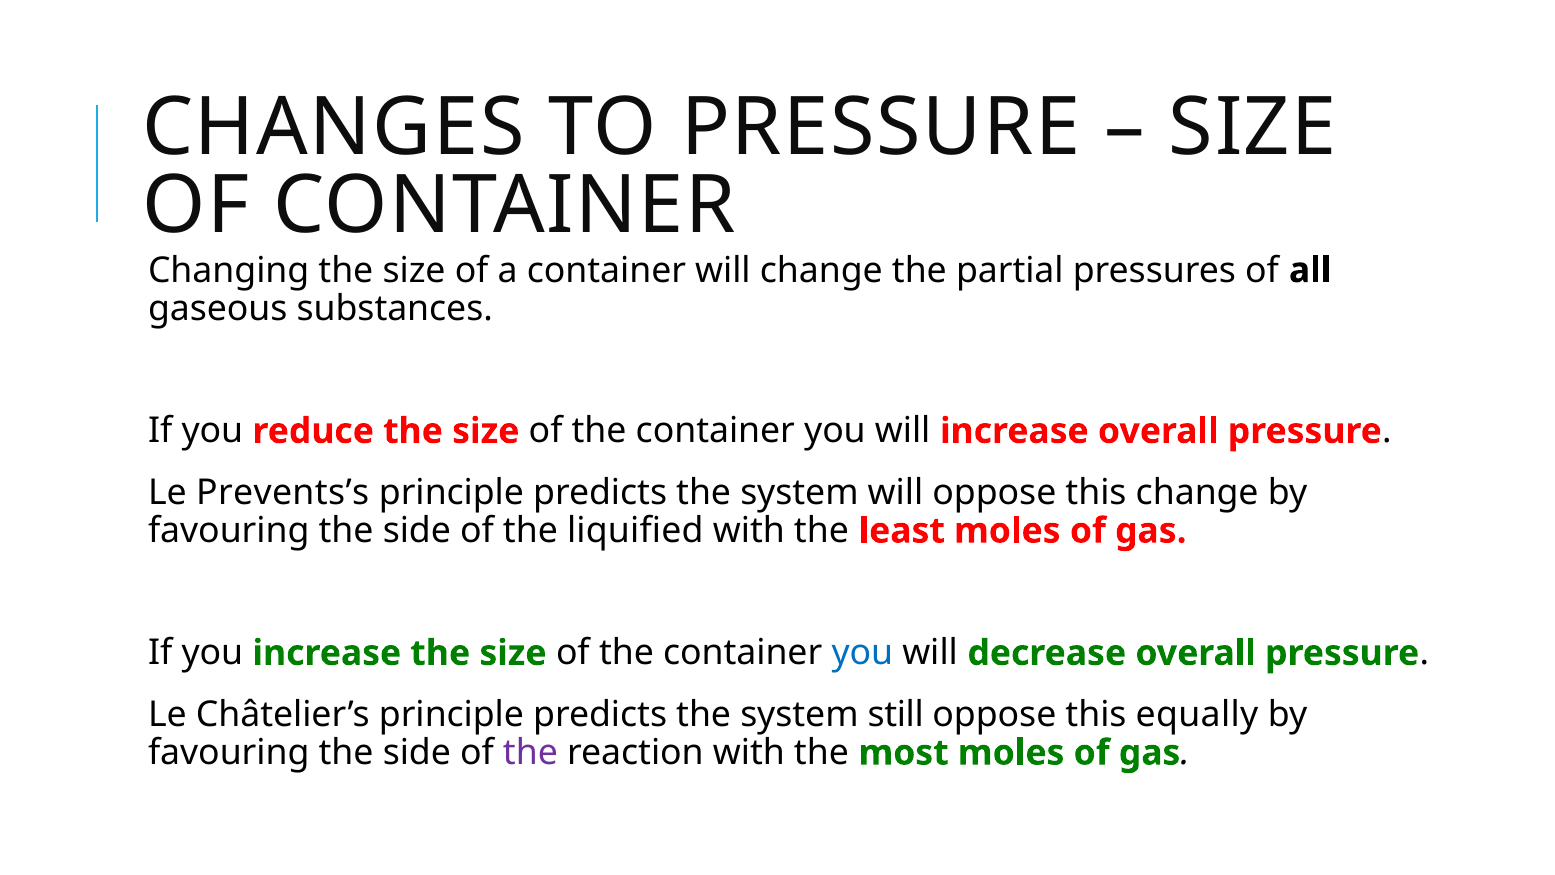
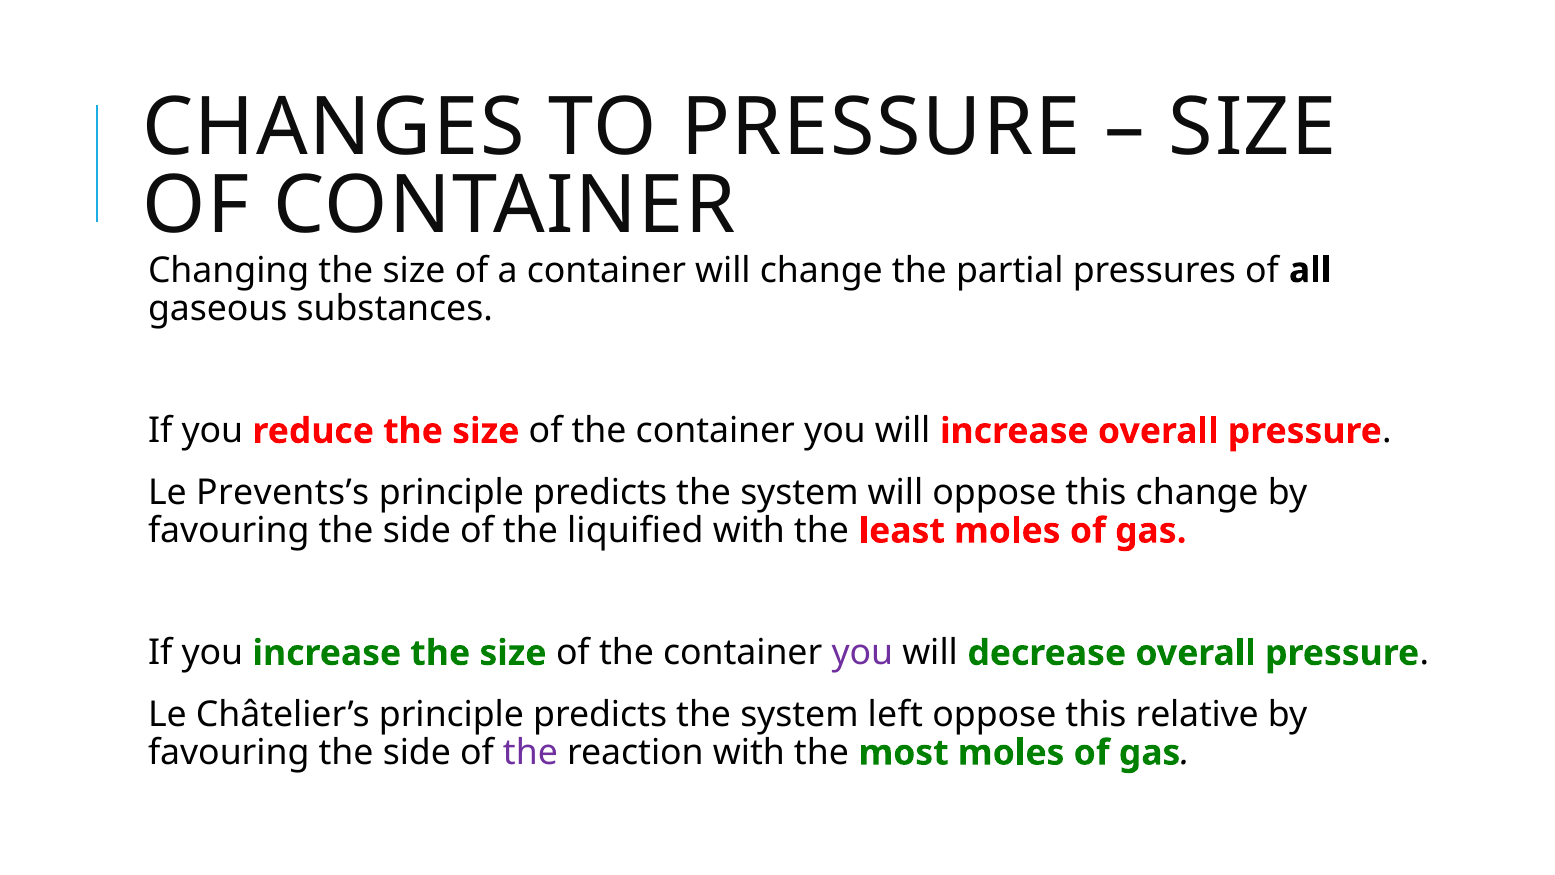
you at (862, 653) colour: blue -> purple
still: still -> left
equally: equally -> relative
